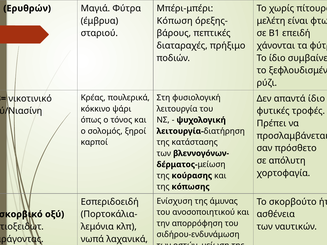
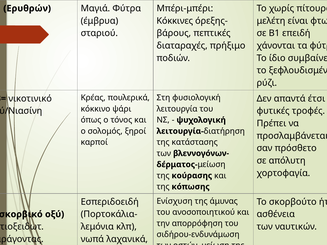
Κόπωση: Κόπωση -> Κόκκινες
απαντά ίδιο: ίδιο -> έτσι
